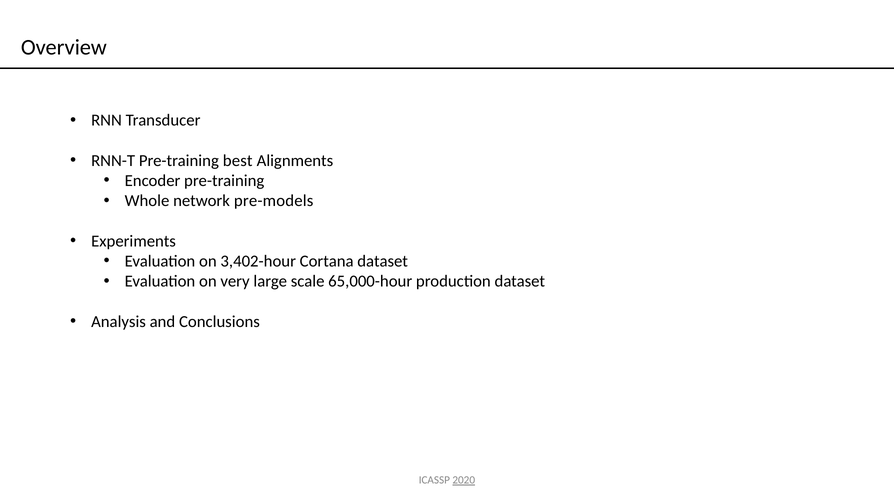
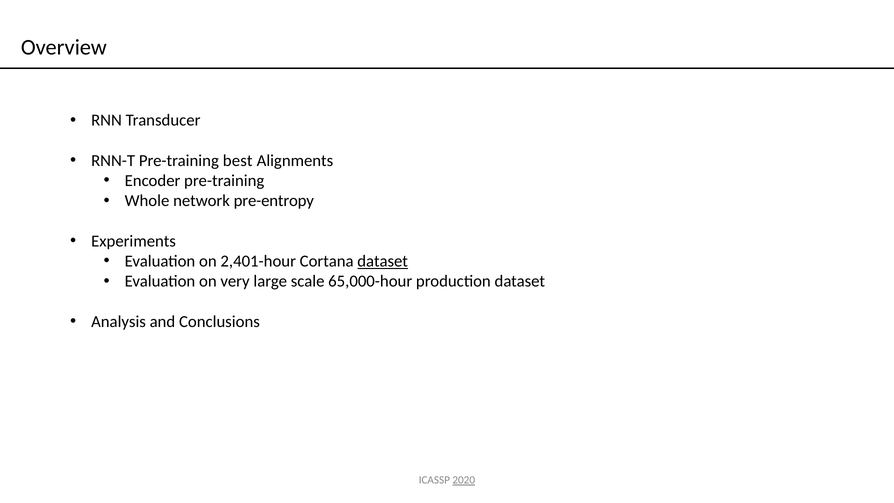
pre-models: pre-models -> pre-entropy
3,402-hour: 3,402-hour -> 2,401-hour
dataset at (383, 261) underline: none -> present
